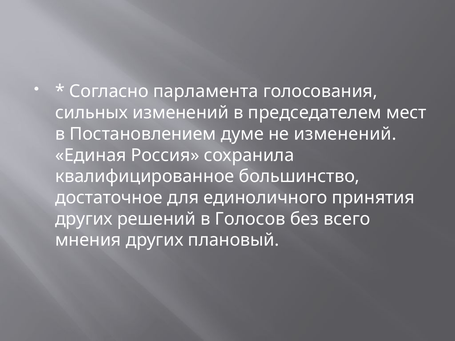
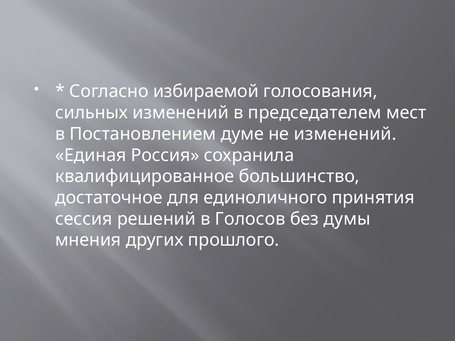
парламента: парламента -> избираемой
других at (84, 219): других -> сессия
всего: всего -> думы
плановый: плановый -> прошлого
